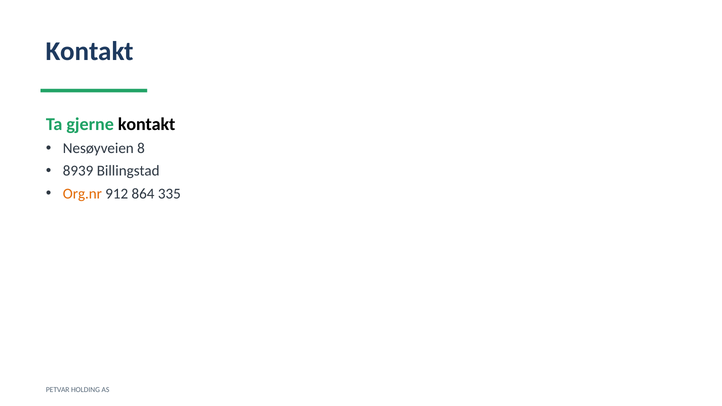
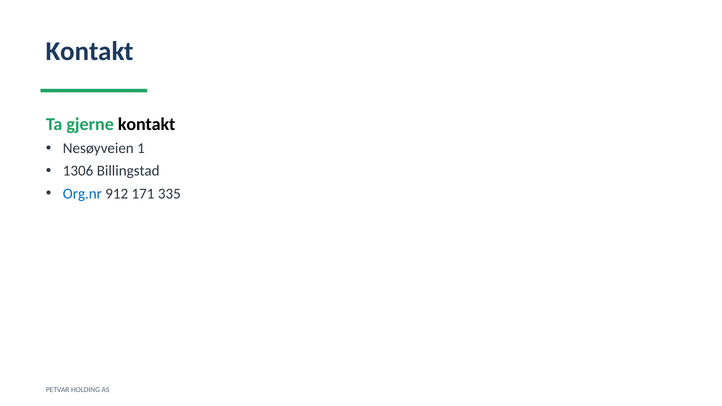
8: 8 -> 1
8939: 8939 -> 1306
Org.nr colour: orange -> blue
864: 864 -> 171
